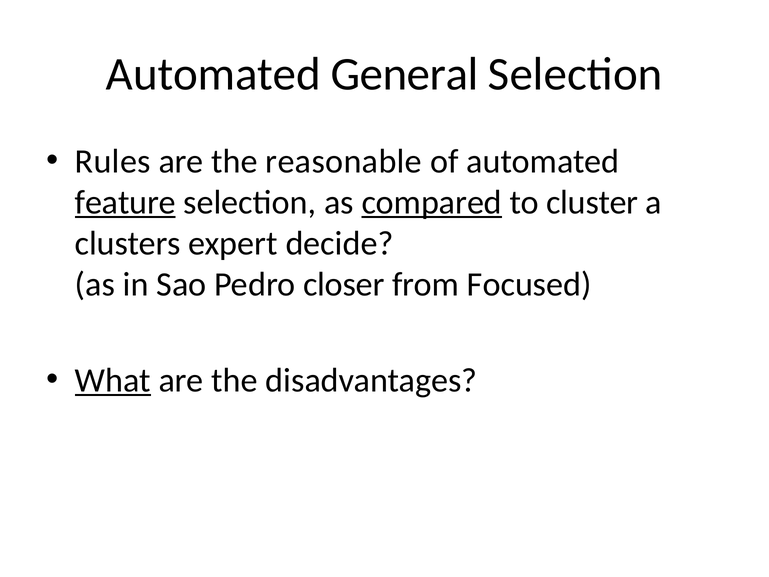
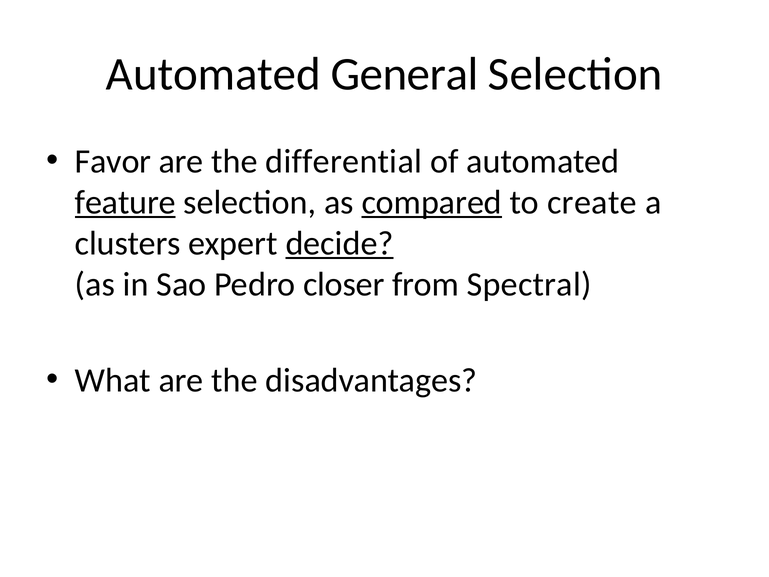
Rules: Rules -> Favor
reasonable: reasonable -> differential
cluster: cluster -> create
decide underline: none -> present
Focused: Focused -> Spectral
What underline: present -> none
